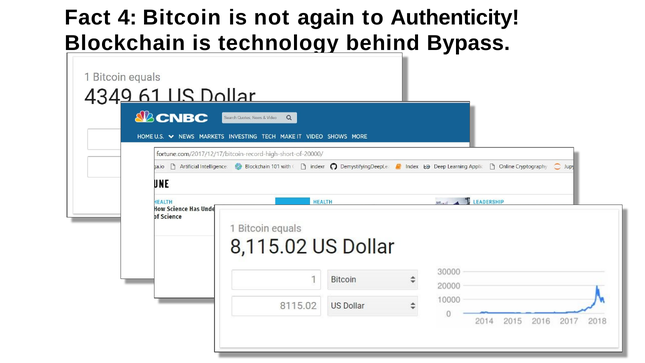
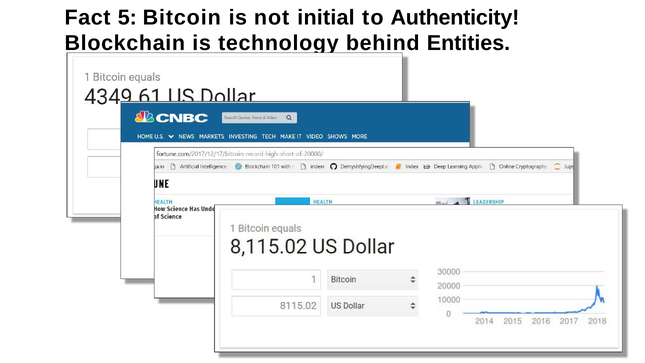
4: 4 -> 5
again: again -> initial
Bypass: Bypass -> Entities
